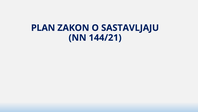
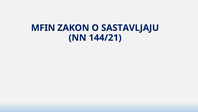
PLAN: PLAN -> MFIN
